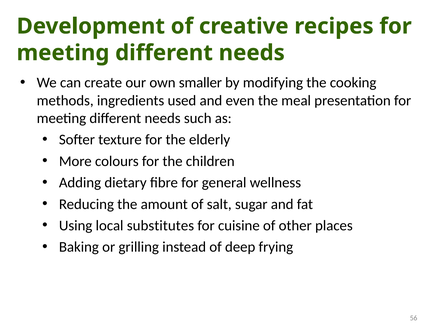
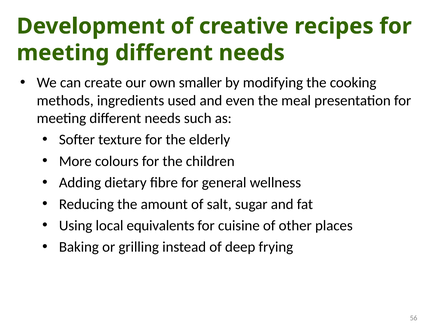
substitutes: substitutes -> equivalents
